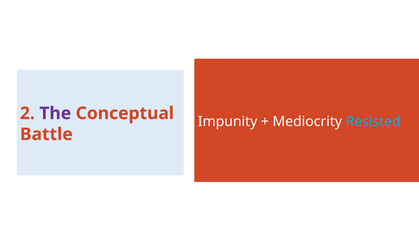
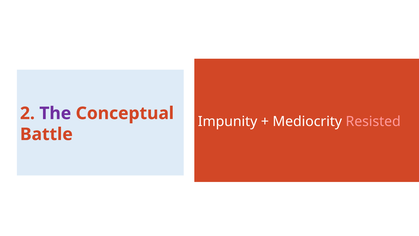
Resisted colour: light blue -> pink
